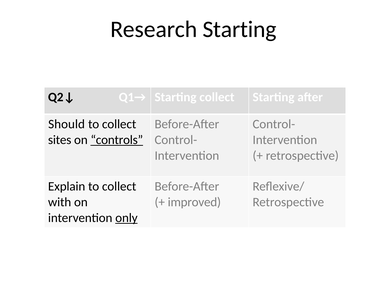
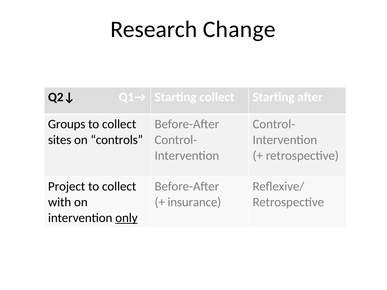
Research Starting: Starting -> Change
Should: Should -> Groups
controls underline: present -> none
Explain: Explain -> Project
improved: improved -> insurance
